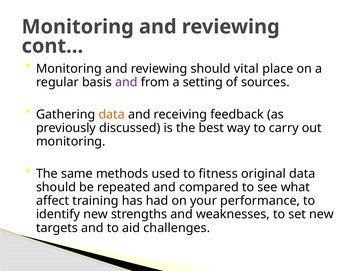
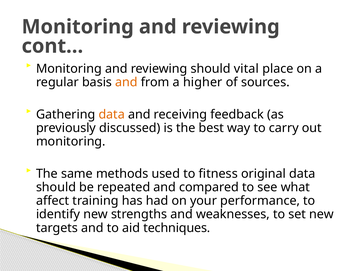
and at (126, 82) colour: purple -> orange
setting: setting -> higher
challenges: challenges -> techniques
